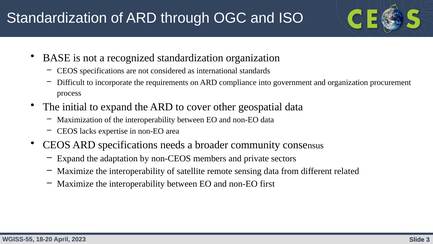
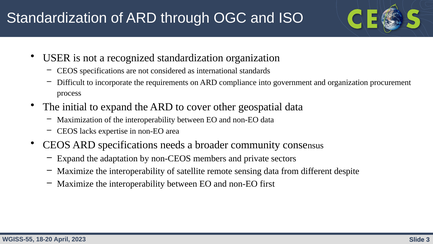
BASE: BASE -> USER
related: related -> despite
